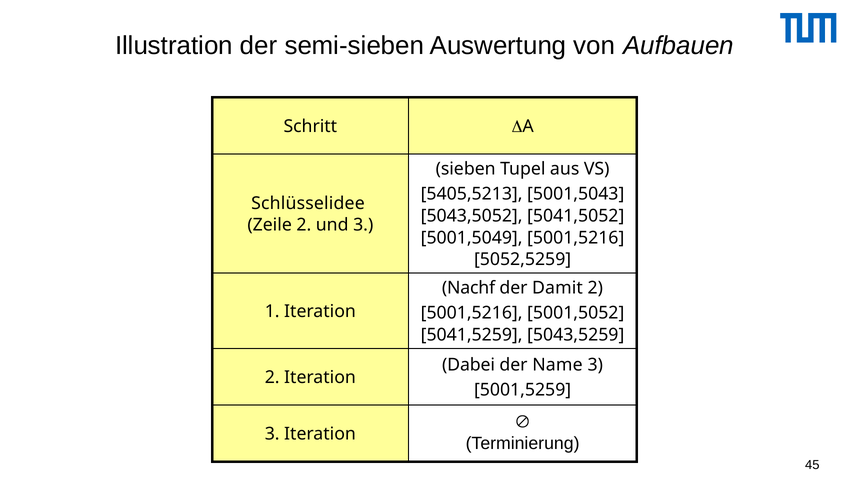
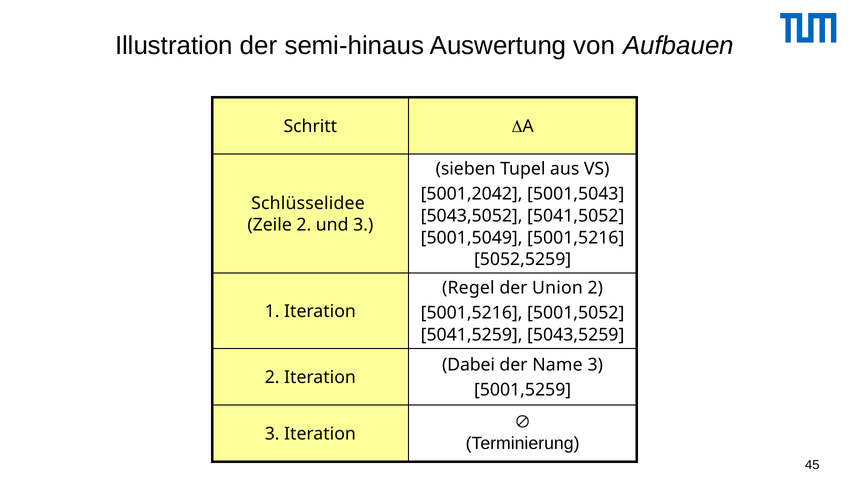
semi-sieben: semi-sieben -> semi-hinaus
5405,5213: 5405,5213 -> 5001,2042
Nachf: Nachf -> Regel
Damit: Damit -> Union
